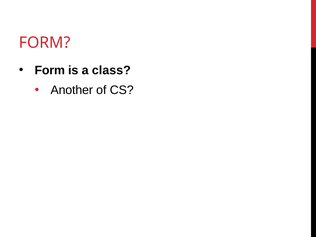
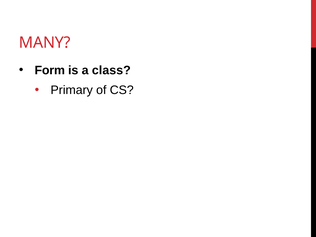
FORM at (45, 43): FORM -> MANY
Another: Another -> Primary
